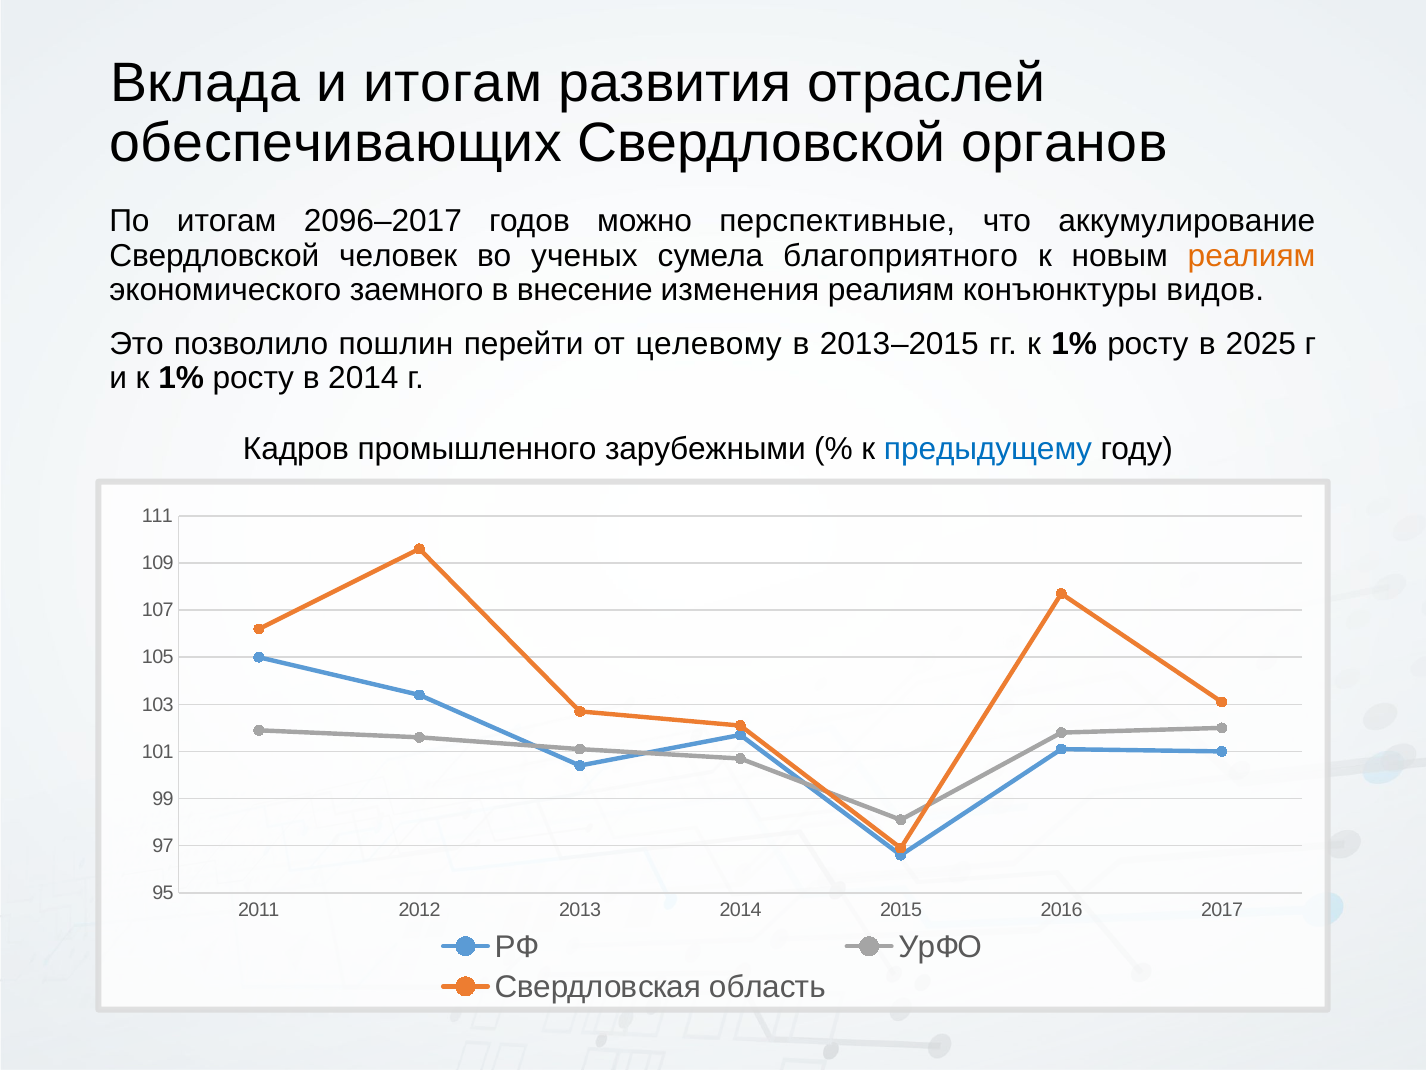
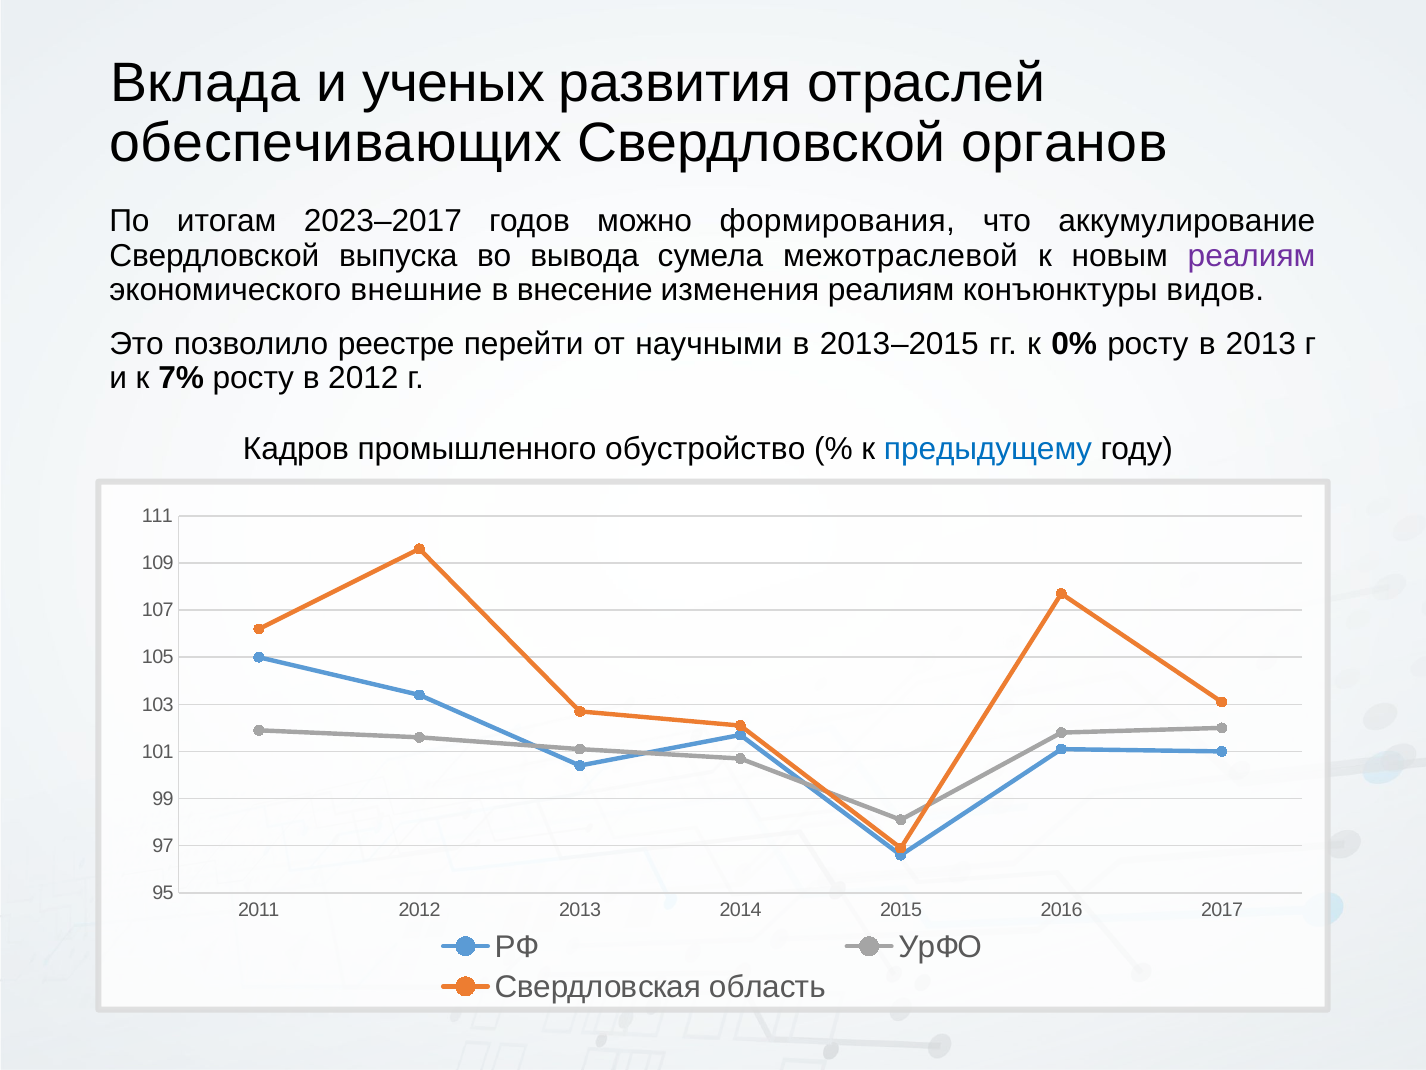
и итогам: итогам -> ученых
2096–2017: 2096–2017 -> 2023–2017
перспективные: перспективные -> формирования
человек: человек -> выпуска
ученых: ученых -> вывода
благоприятного: благоприятного -> межотраслевой
реалиям at (1252, 255) colour: orange -> purple
заемного: заемного -> внешние
пошлин: пошлин -> реестре
целевому: целевому -> научными
гг к 1%: 1% -> 0%
в 2025: 2025 -> 2013
и к 1%: 1% -> 7%
в 2014: 2014 -> 2012
зарубежными: зарубежными -> обустройство
